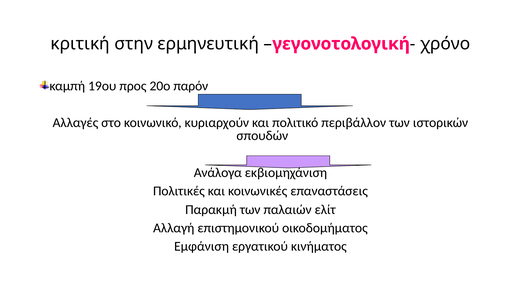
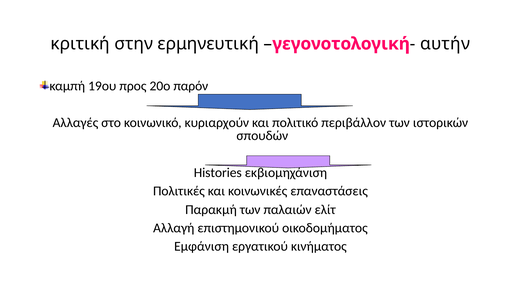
χρόνο: χρόνο -> αυτήν
Ανάλογα: Ανάλογα -> Histories
